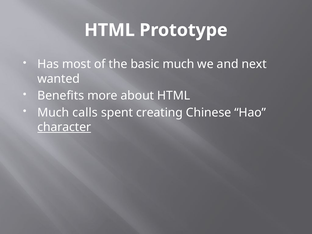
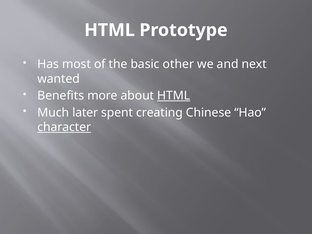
basic much: much -> other
HTML at (174, 96) underline: none -> present
calls: calls -> later
